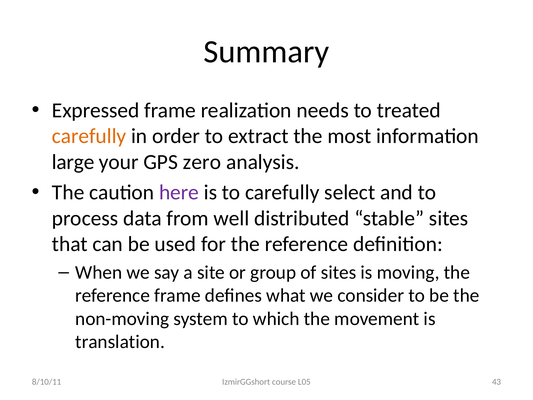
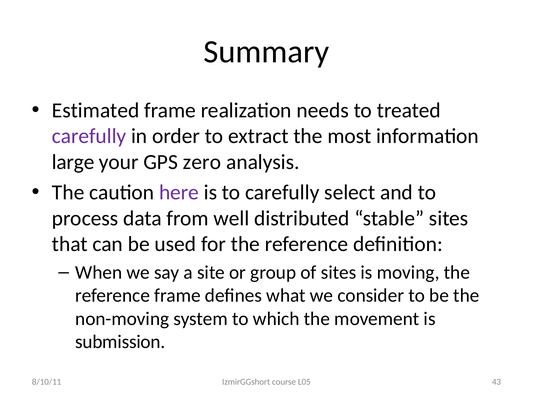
Expressed: Expressed -> Estimated
carefully at (89, 136) colour: orange -> purple
translation: translation -> submission
